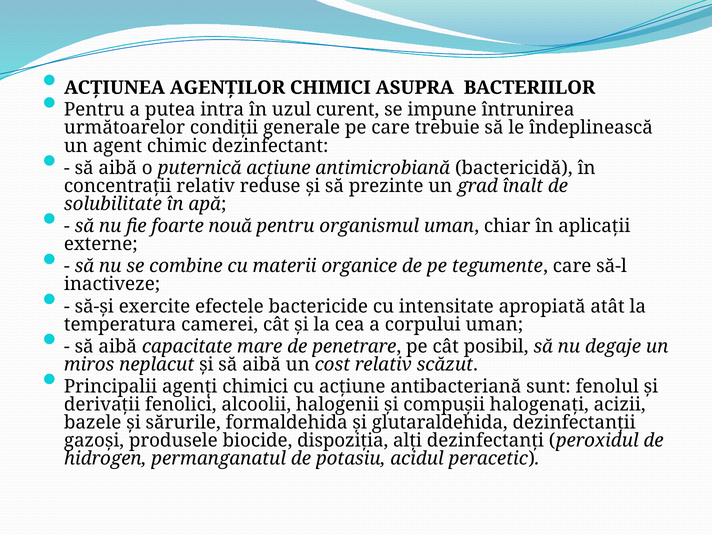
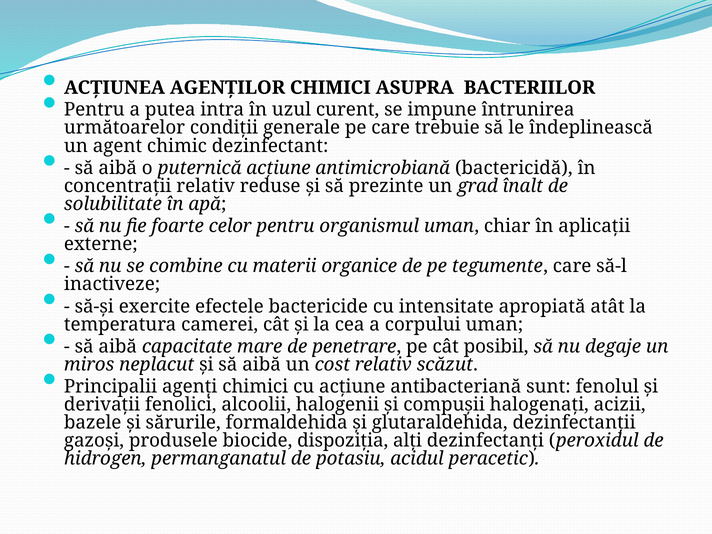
nouă: nouă -> celor
